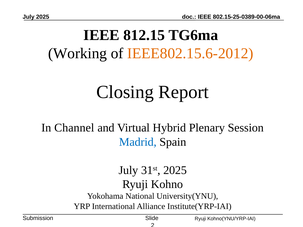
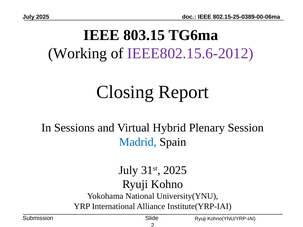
812.15: 812.15 -> 803.15
IEEE802.15.6-2012 colour: orange -> purple
Channel: Channel -> Sessions
